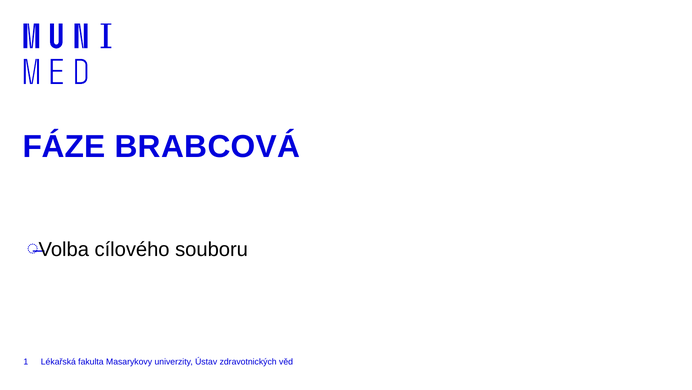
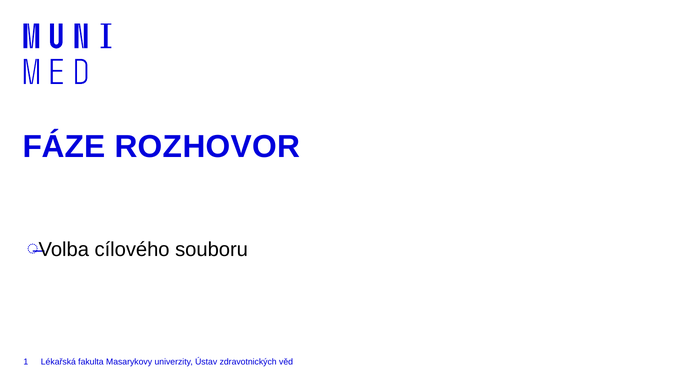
BRABCOVÁ: BRABCOVÁ -> ROZHOVOR
